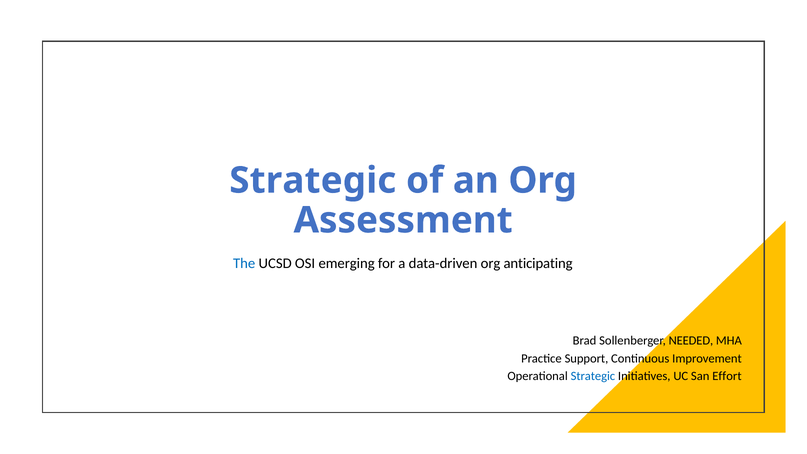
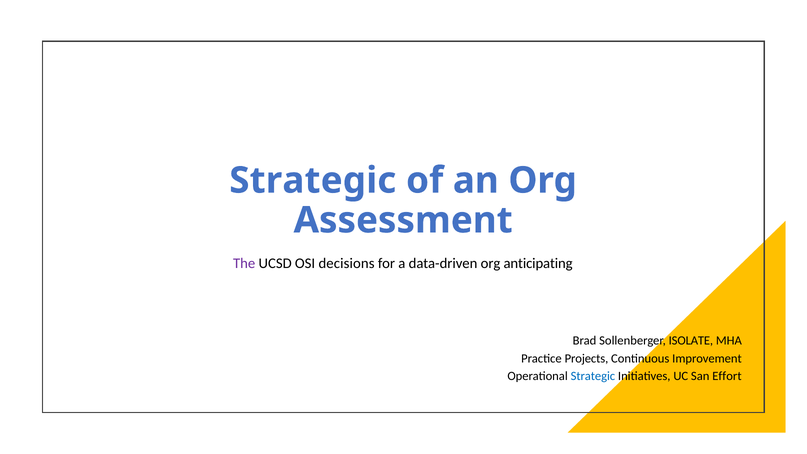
The colour: blue -> purple
emerging: emerging -> decisions
NEEDED: NEEDED -> ISOLATE
Support: Support -> Projects
